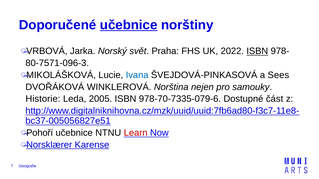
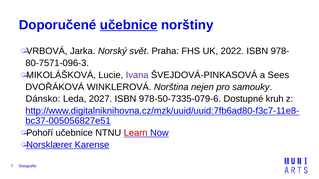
ISBN at (257, 51) underline: present -> none
Ivana colour: blue -> purple
Historie: Historie -> Dánsko
2005: 2005 -> 2027
978-70-7335-079-6: 978-70-7335-079-6 -> 978-50-7335-079-6
část: část -> kruh
